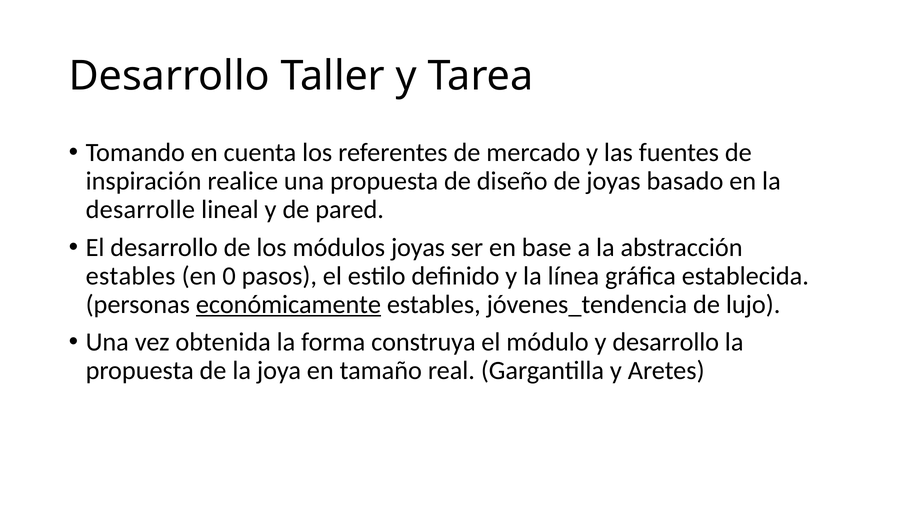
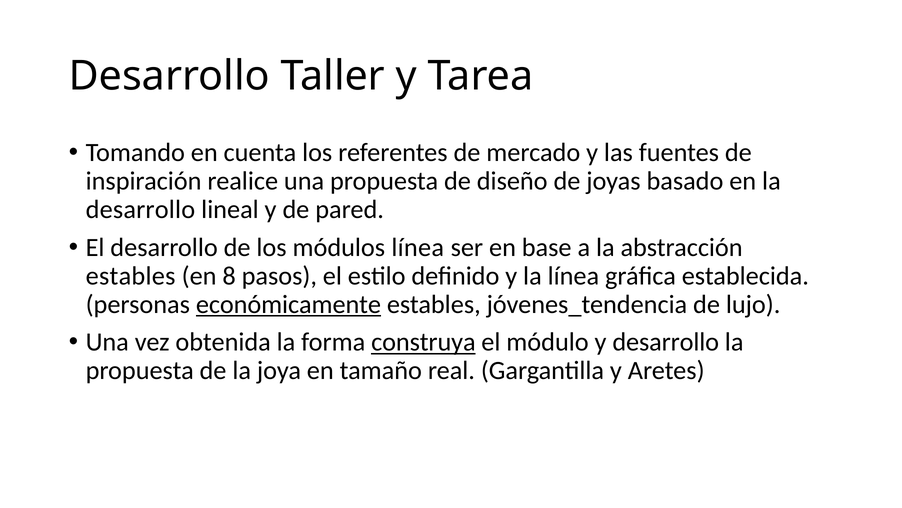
desarrolle at (140, 209): desarrolle -> desarrollo
módulos joyas: joyas -> línea
0: 0 -> 8
construya underline: none -> present
